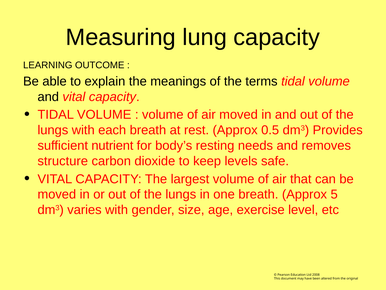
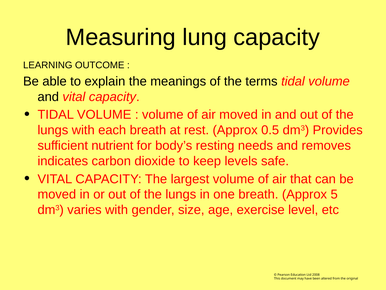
structure: structure -> indicates
